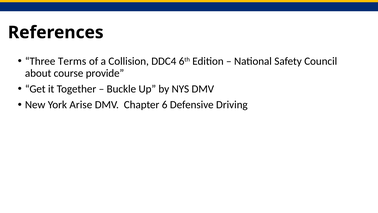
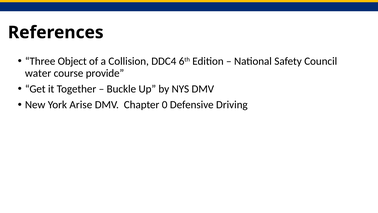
Terms: Terms -> Object
about: about -> water
6: 6 -> 0
